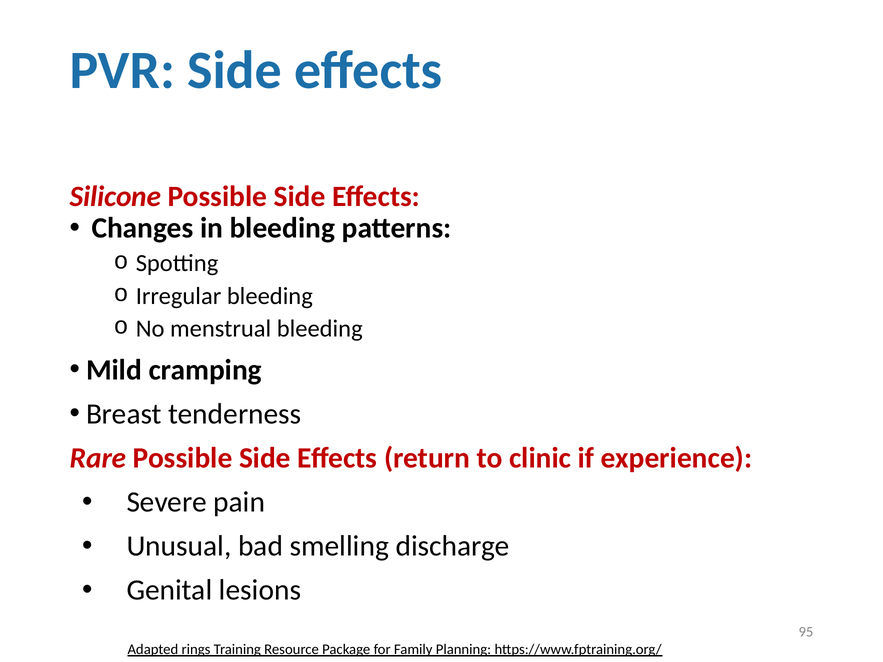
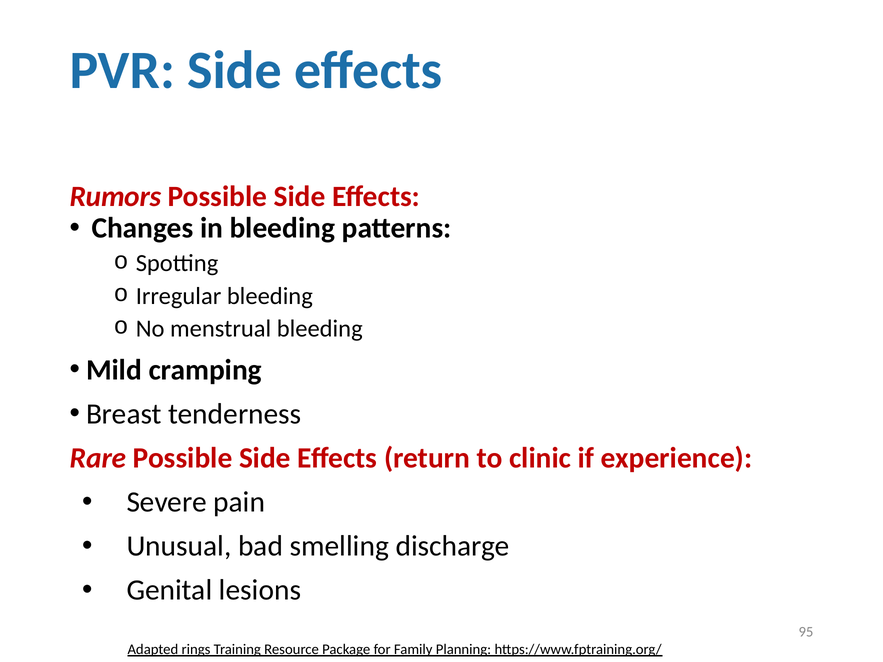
Silicone: Silicone -> Rumors
